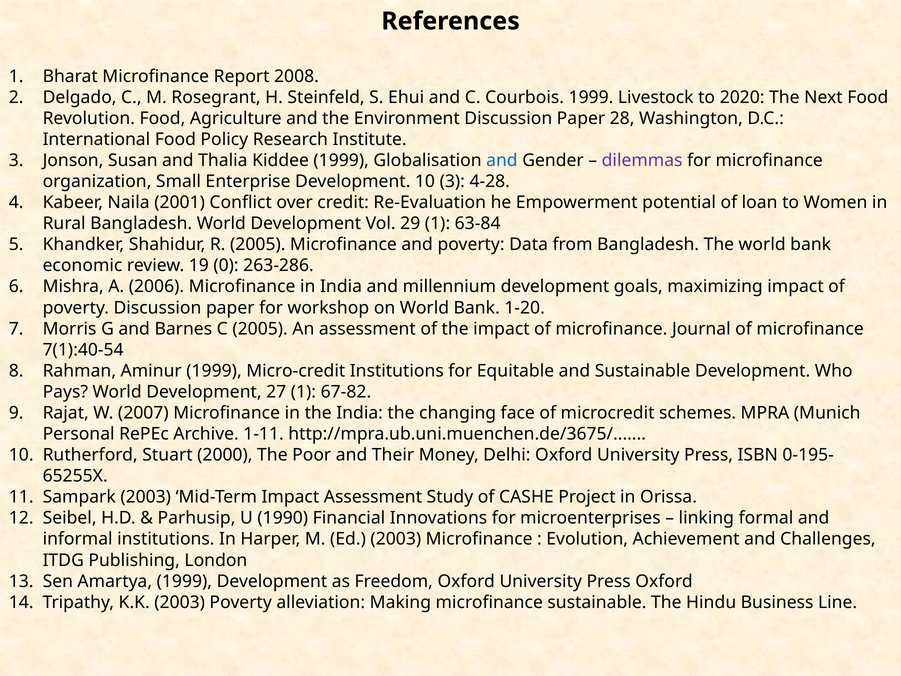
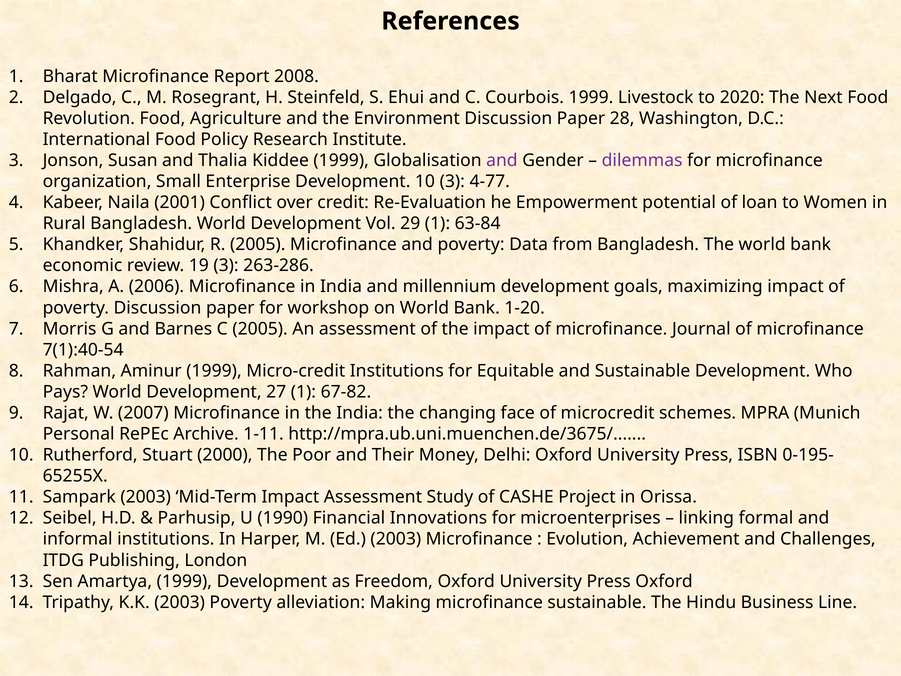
and at (502, 160) colour: blue -> purple
4-28: 4-28 -> 4-77
19 0: 0 -> 3
